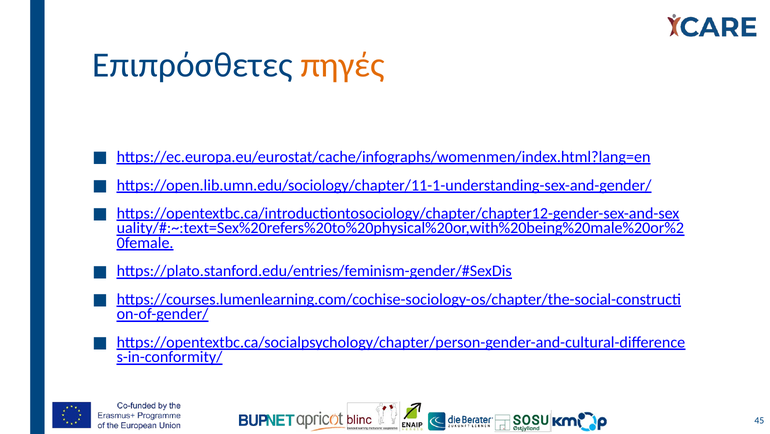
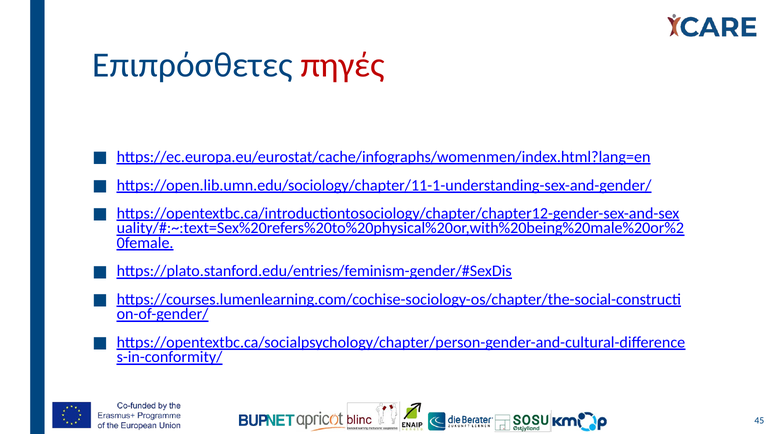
πηγές colour: orange -> red
